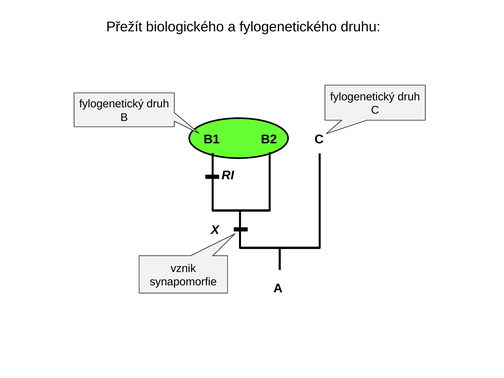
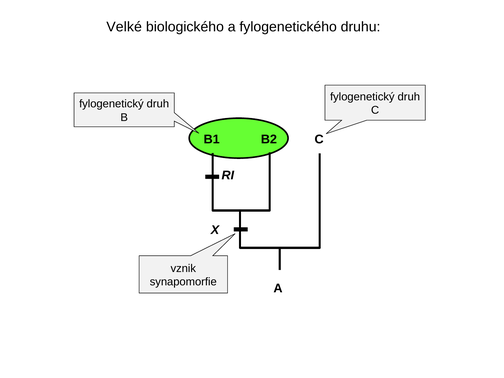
Přežít: Přežít -> Velké
